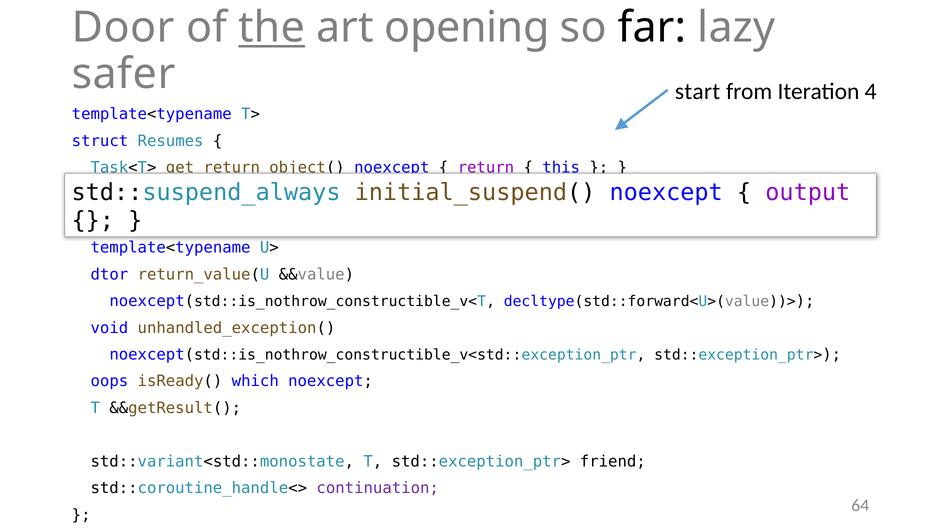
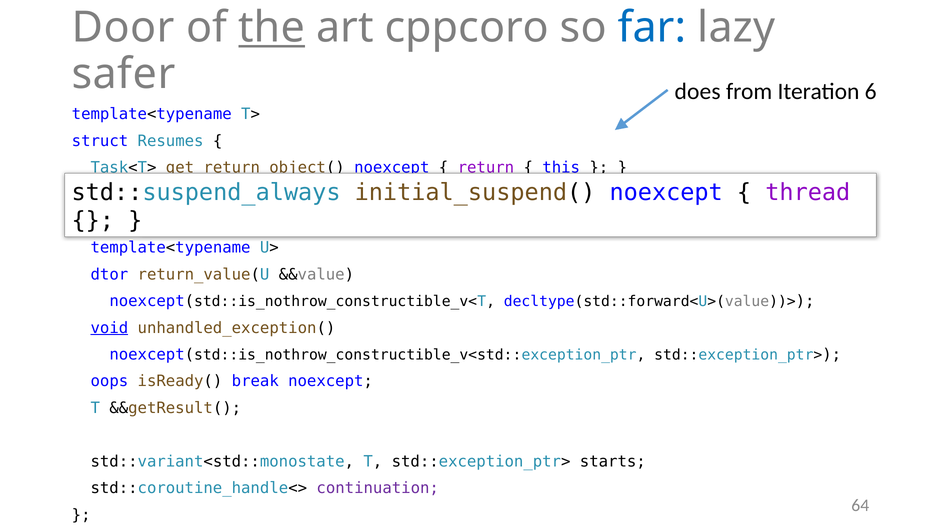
opening: opening -> cppcoro
far colour: black -> blue
start: start -> does
4: 4 -> 6
output: output -> thread
void underline: none -> present
which: which -> break
friend: friend -> starts
